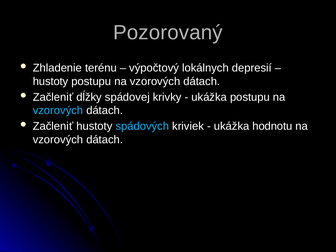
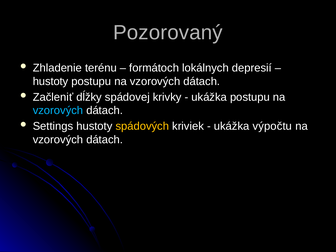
výpočtový: výpočtový -> formátoch
Začleniť at (53, 126): Začleniť -> Settings
spádových colour: light blue -> yellow
hodnotu: hodnotu -> výpočtu
